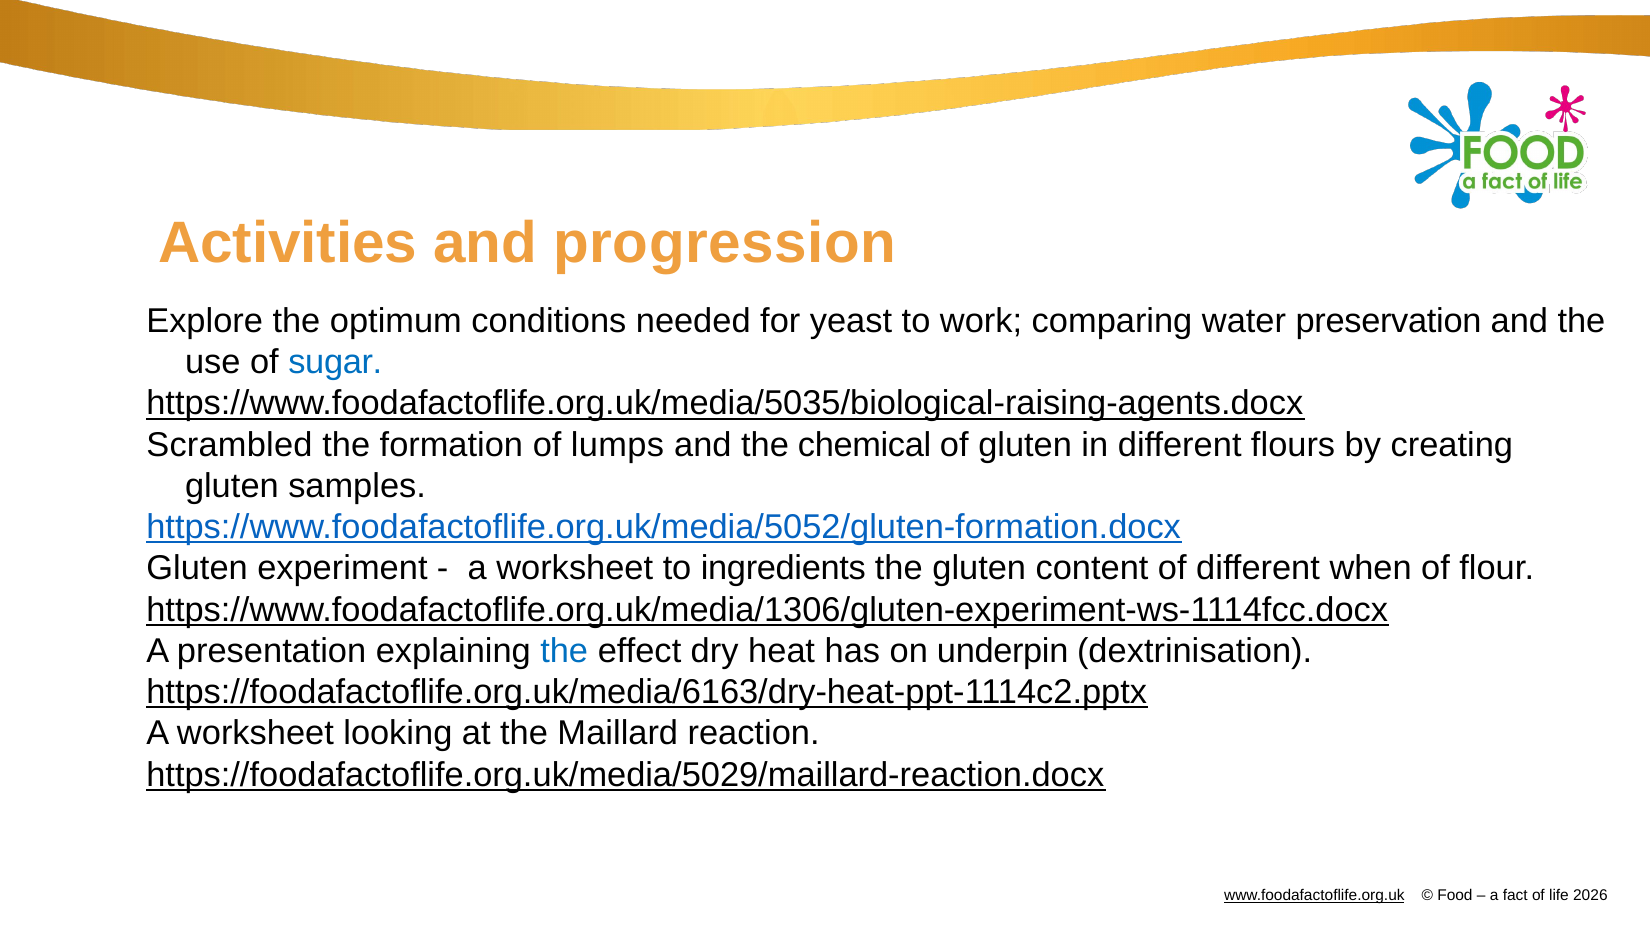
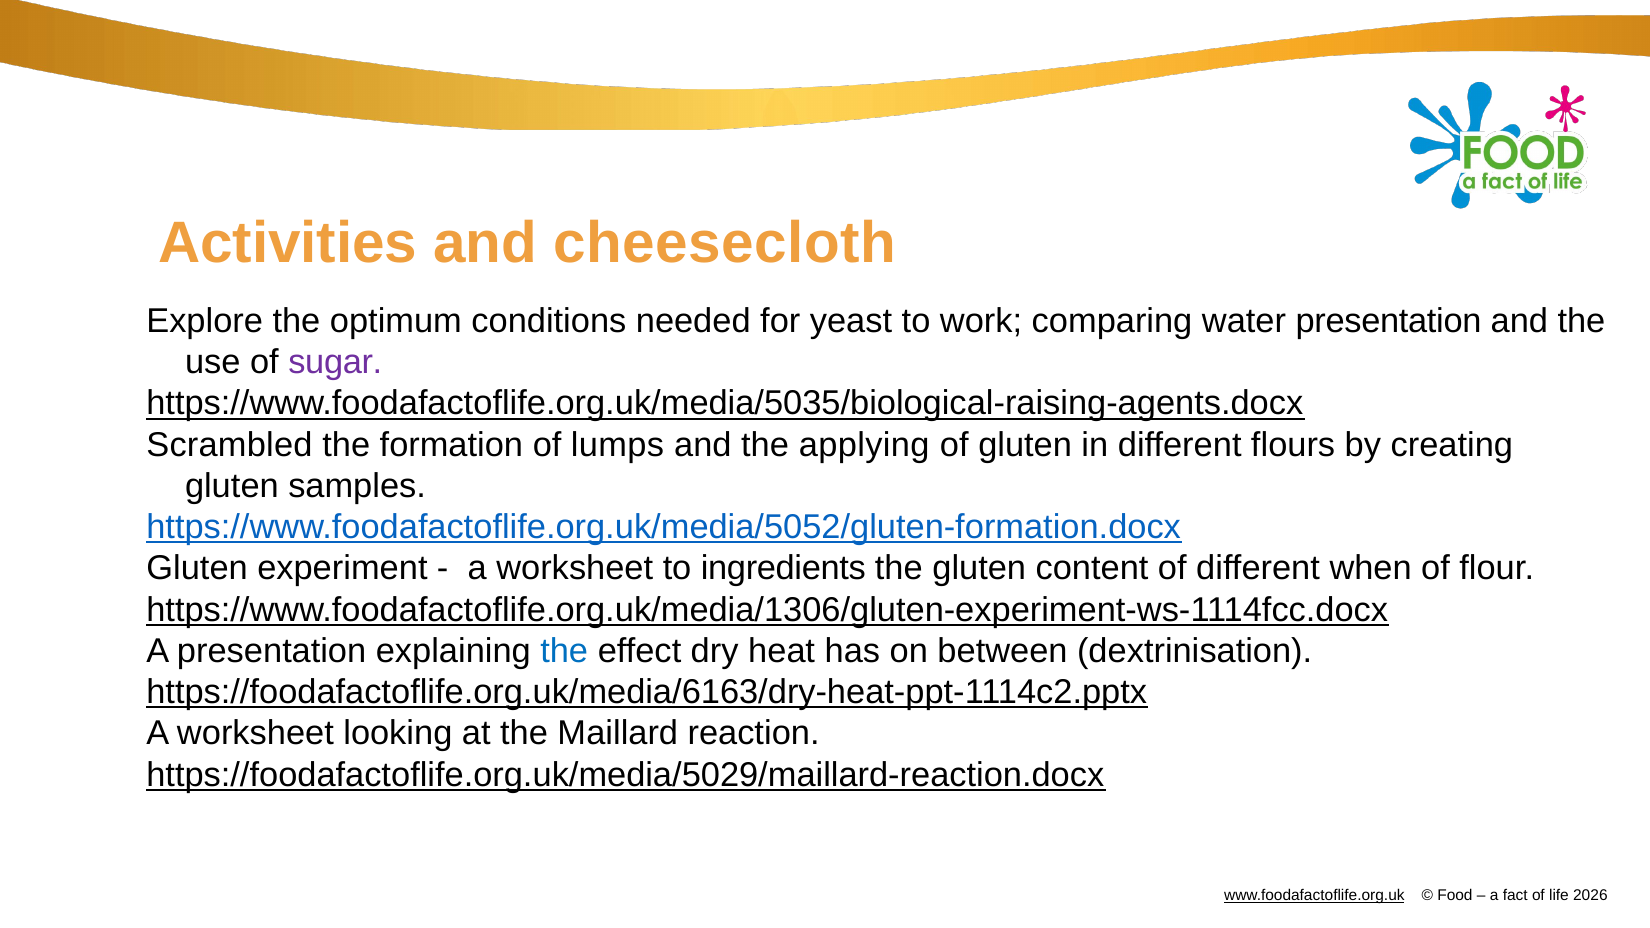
progression: progression -> cheesecloth
water preservation: preservation -> presentation
sugar colour: blue -> purple
chemical: chemical -> applying
underpin: underpin -> between
